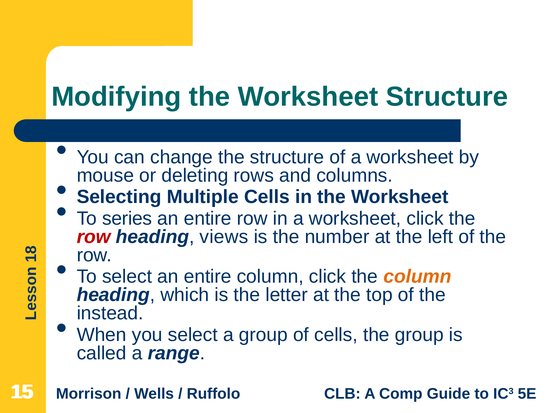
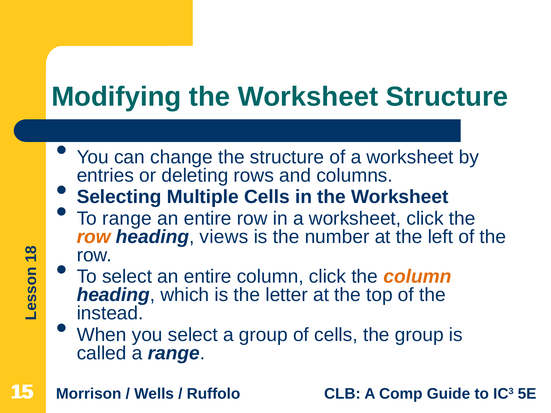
mouse: mouse -> entries
To series: series -> range
row at (94, 237) colour: red -> orange
